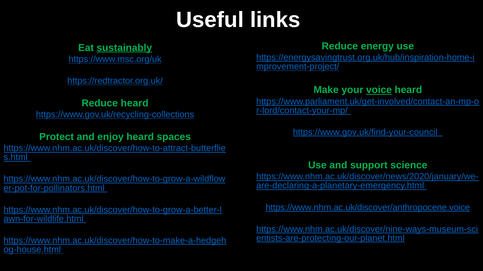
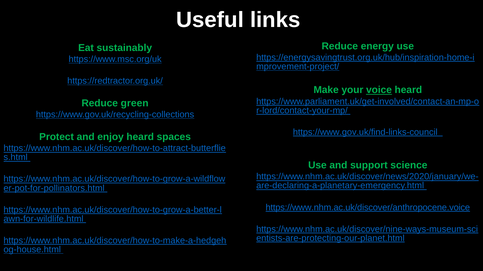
sustainably underline: present -> none
Reduce heard: heard -> green
https://www.gov.uk/find-your-council: https://www.gov.uk/find-your-council -> https://www.gov.uk/find-links-council
